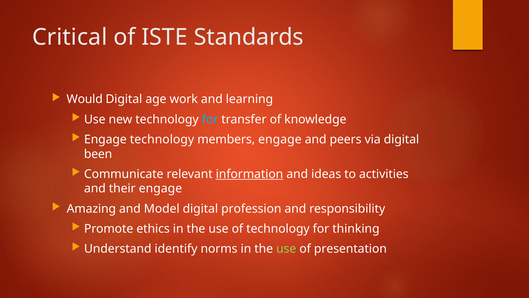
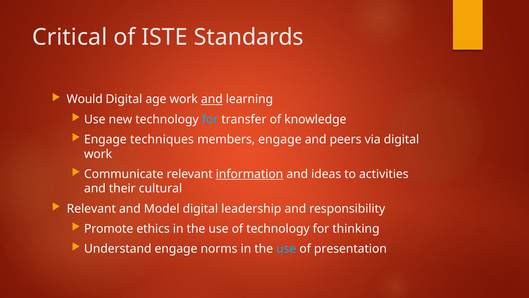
and at (212, 99) underline: none -> present
Engage technology: technology -> techniques
been at (98, 154): been -> work
their engage: engage -> cultural
Amazing at (91, 208): Amazing -> Relevant
profession: profession -> leadership
Understand identify: identify -> engage
use at (286, 248) colour: light green -> light blue
